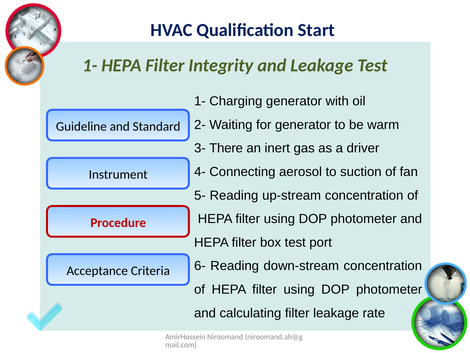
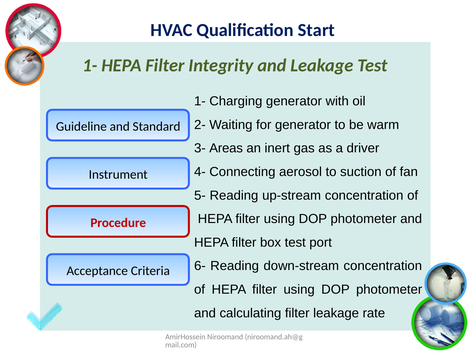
There: There -> Areas
